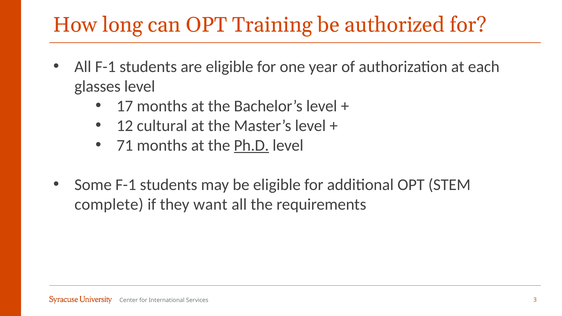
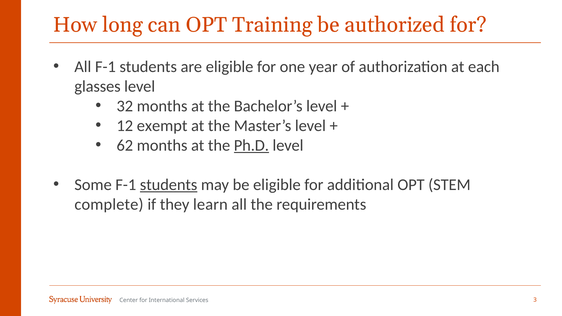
17: 17 -> 32
cultural: cultural -> exempt
71: 71 -> 62
students at (169, 185) underline: none -> present
want: want -> learn
